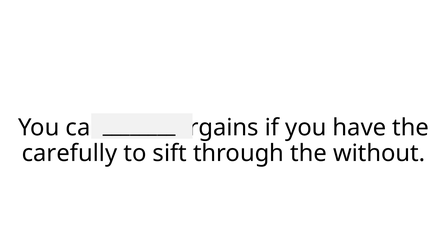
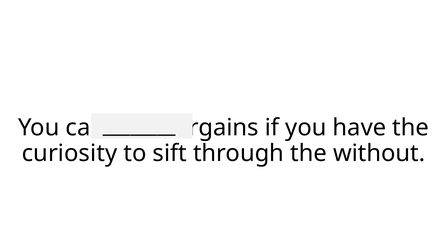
carefully: carefully -> curiosity
